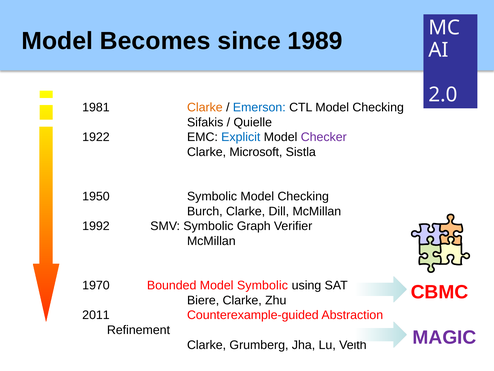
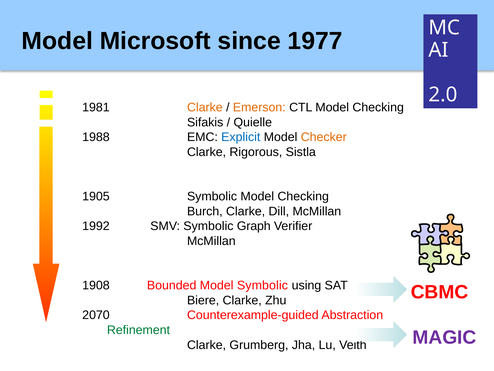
Becomes: Becomes -> Microsoft
1989: 1989 -> 1977
Emerson colour: blue -> orange
1922: 1922 -> 1988
Checker colour: purple -> orange
Microsoft: Microsoft -> Rigorous
1950: 1950 -> 1905
1970: 1970 -> 1908
2011: 2011 -> 2070
Refinement colour: black -> green
